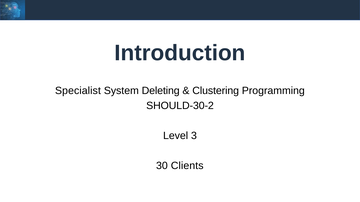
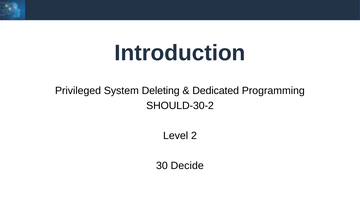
Specialist: Specialist -> Privileged
Clustering: Clustering -> Dedicated
3: 3 -> 2
Clients: Clients -> Decide
